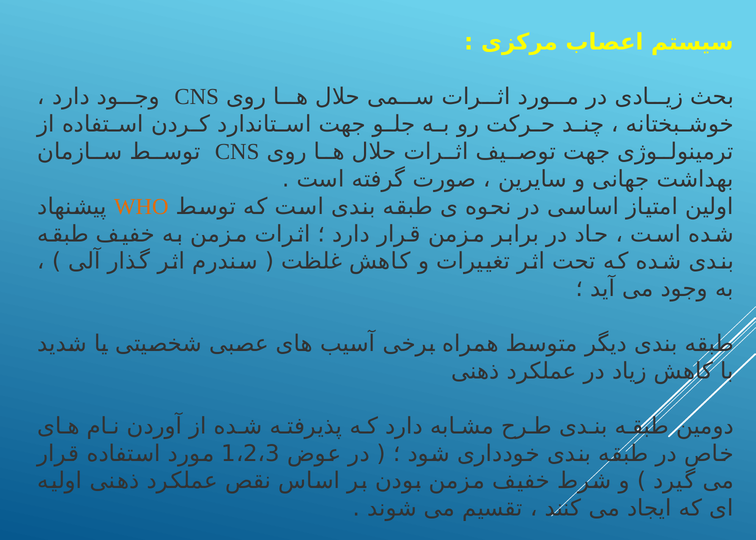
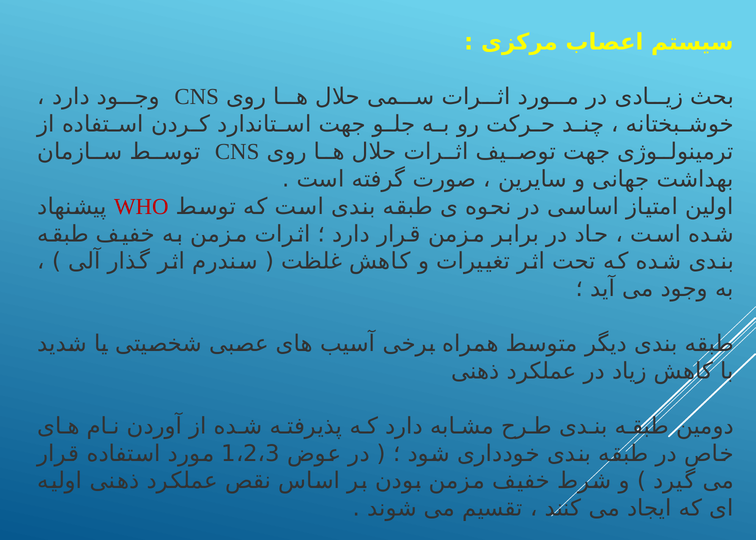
WHO colour: orange -> red
